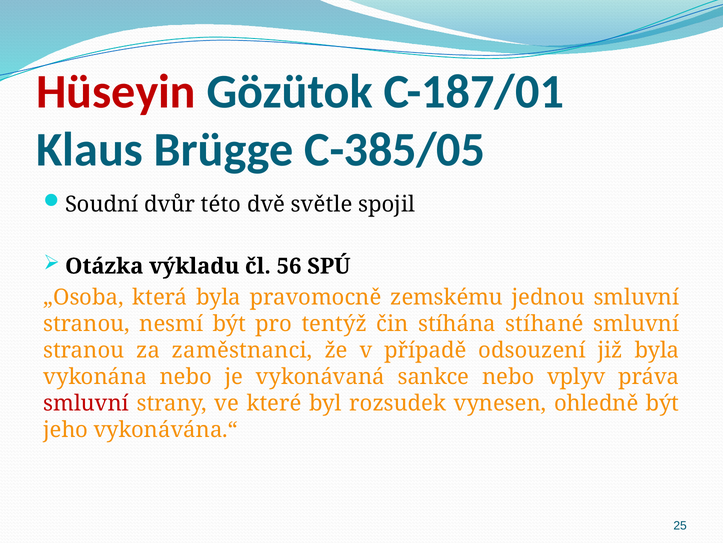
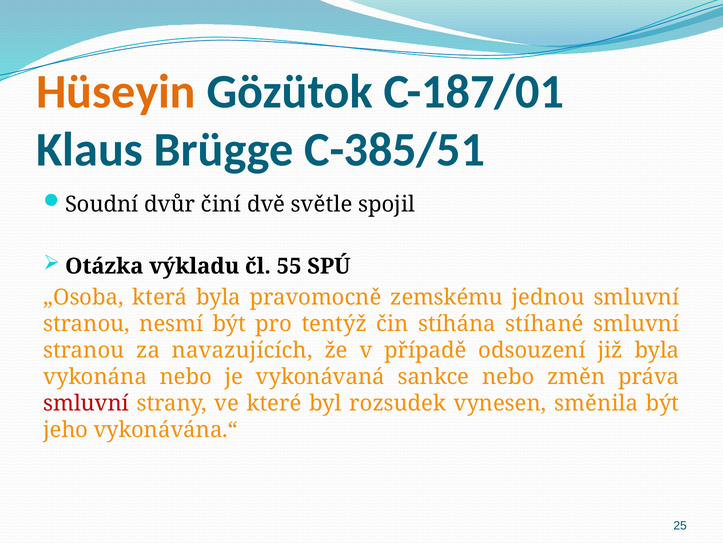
Hüseyin colour: red -> orange
C-385/05: C-385/05 -> C-385/51
této: této -> činí
56: 56 -> 55
zaměstnanci: zaměstnanci -> navazujících
vplyv: vplyv -> změn
ohledně: ohledně -> směnila
